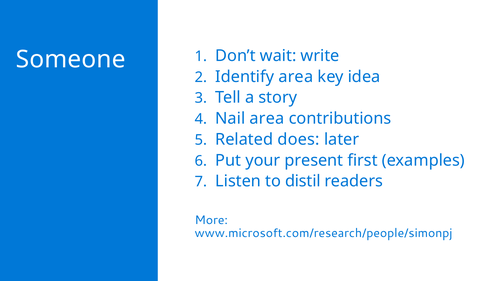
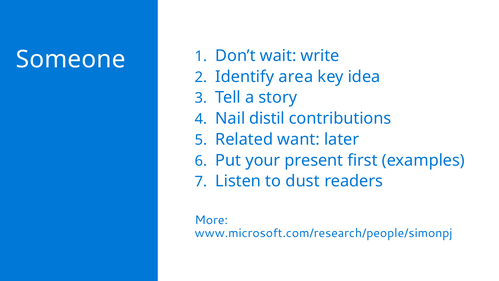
Nail area: area -> distil
does: does -> want
distil: distil -> dust
